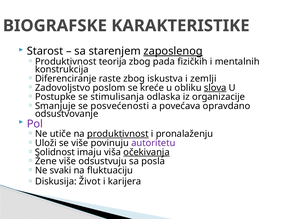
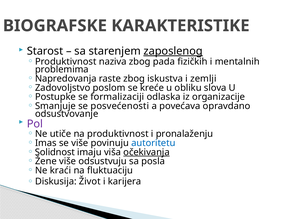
teorija: teorija -> naziva
konstrukcija: konstrukcija -> problemima
Diferenciranje: Diferenciranje -> Napredovanja
slova underline: present -> none
stimulisanja: stimulisanja -> formalizaciji
produktivnost at (118, 134) underline: present -> none
Uloži: Uloži -> Imas
autoritetu colour: purple -> blue
svaki: svaki -> kraći
